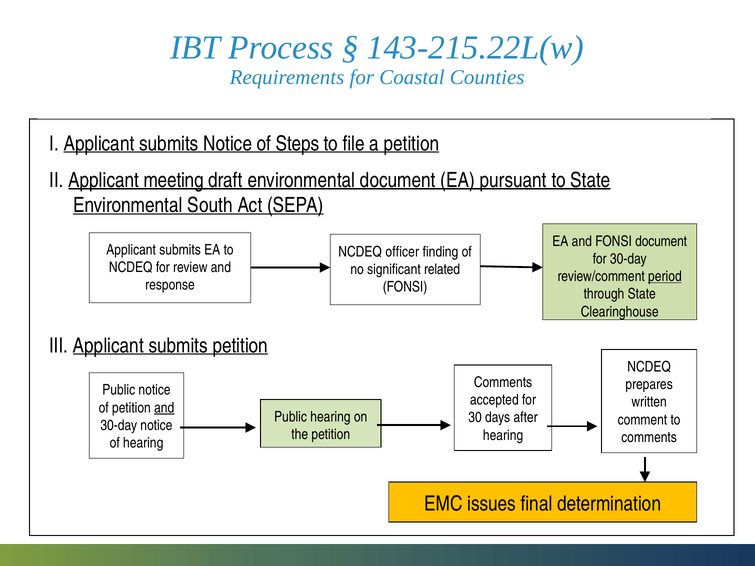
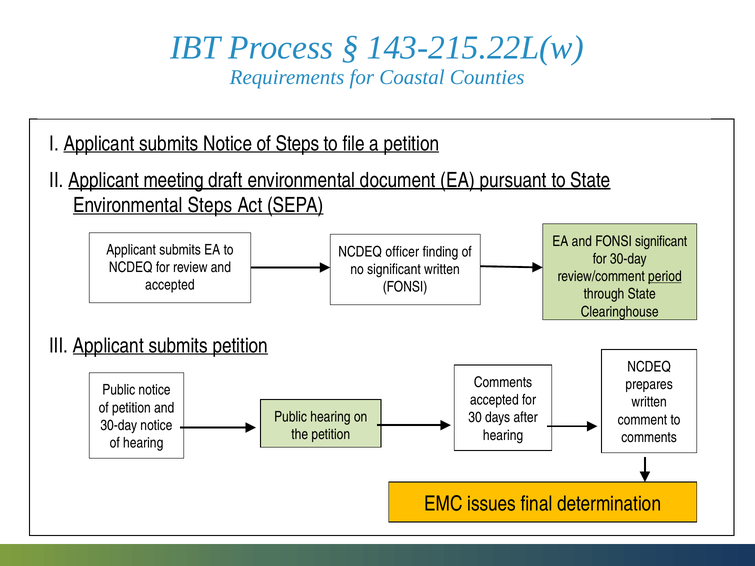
Environmental South: South -> Steps
FONSI document: document -> significant
significant related: related -> written
response at (170, 285): response -> accepted
and at (164, 408) underline: present -> none
